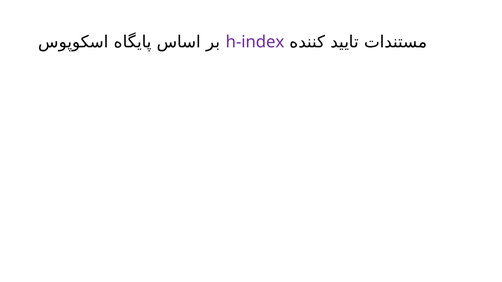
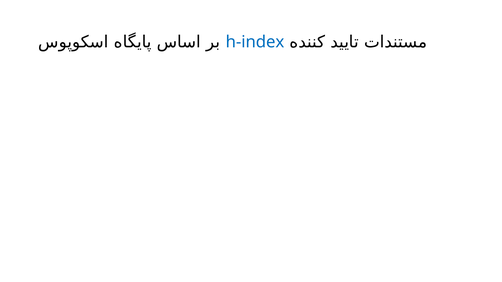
h-index colour: purple -> blue
